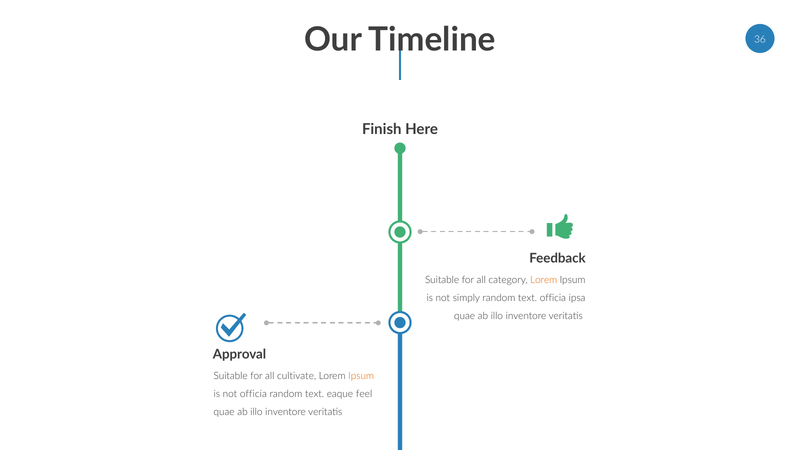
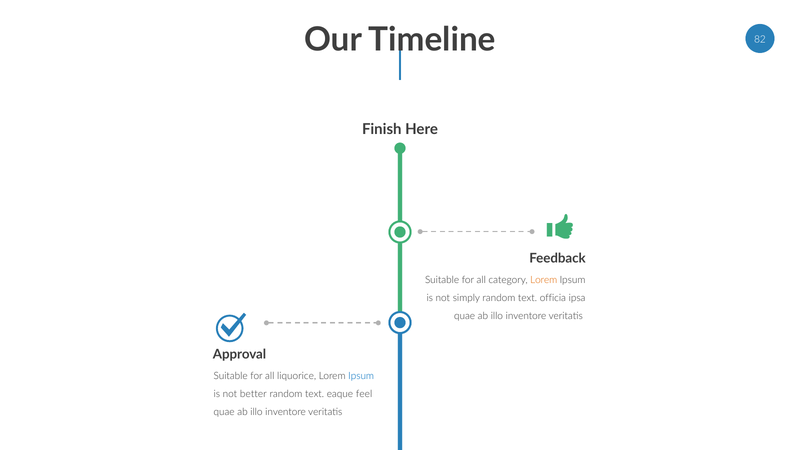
36: 36 -> 82
cultivate: cultivate -> liquorice
Ipsum at (361, 376) colour: orange -> blue
not officia: officia -> better
